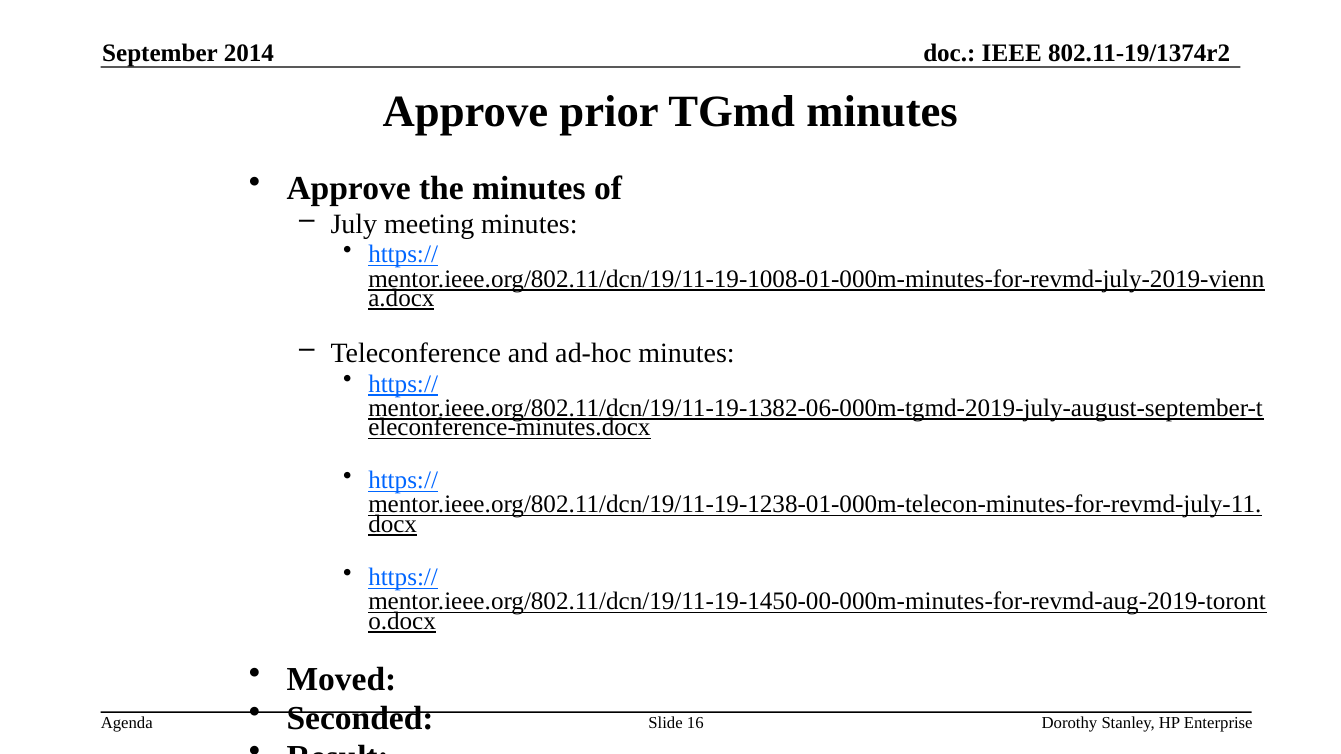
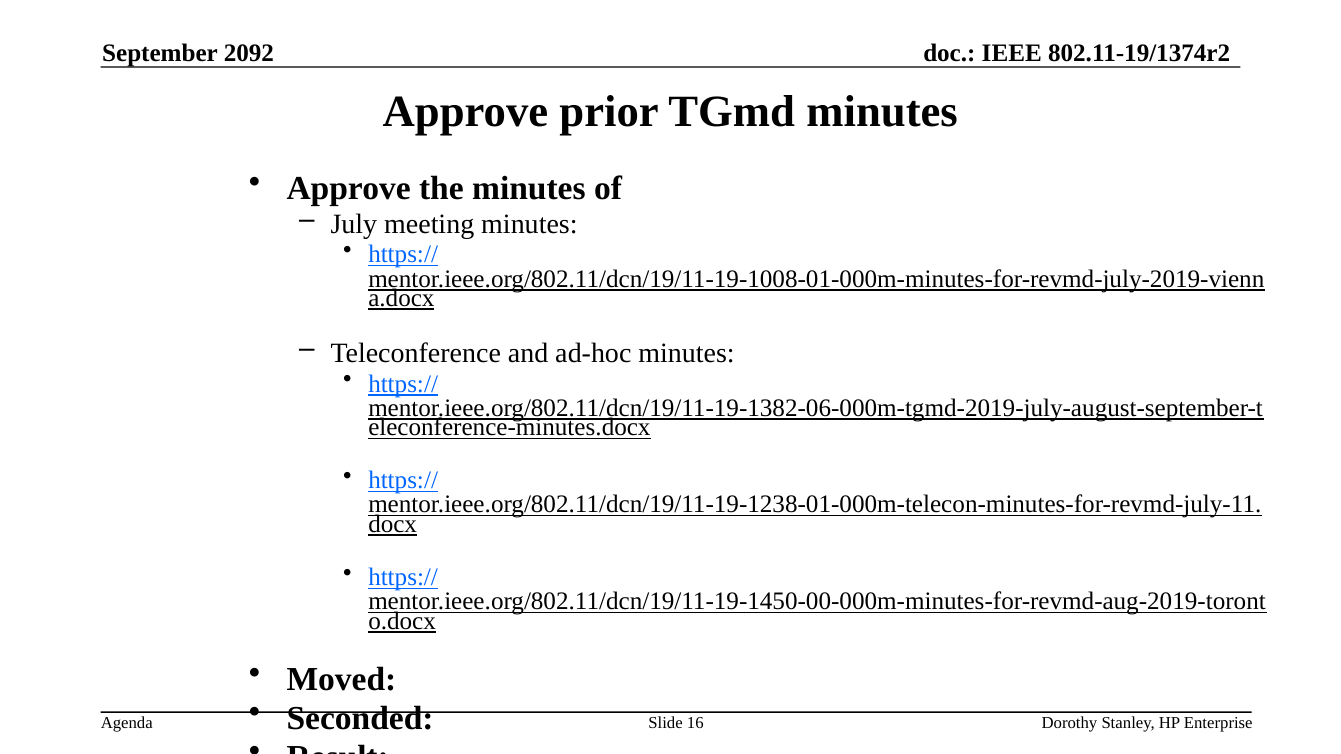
2014: 2014 -> 2092
